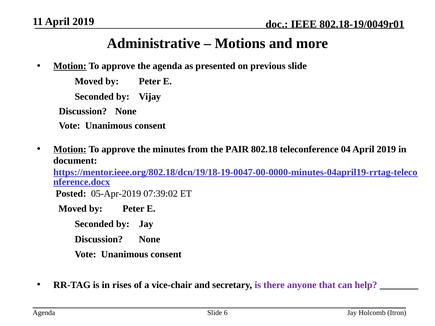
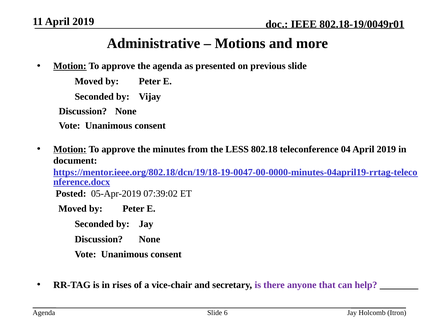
PAIR: PAIR -> LESS
